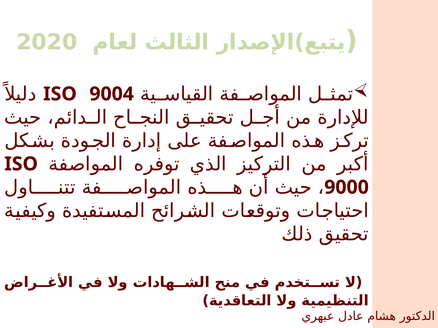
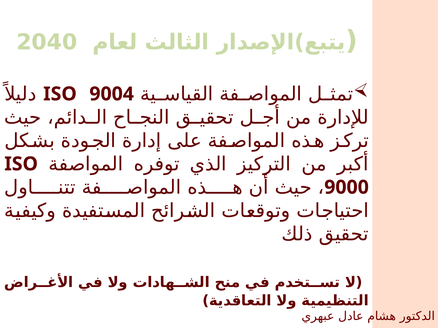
2020: 2020 -> 2040
